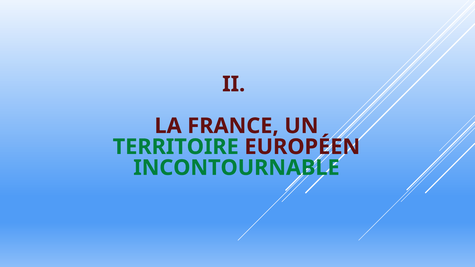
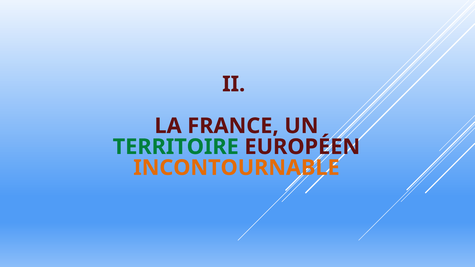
INCONTOURNABLE colour: green -> orange
